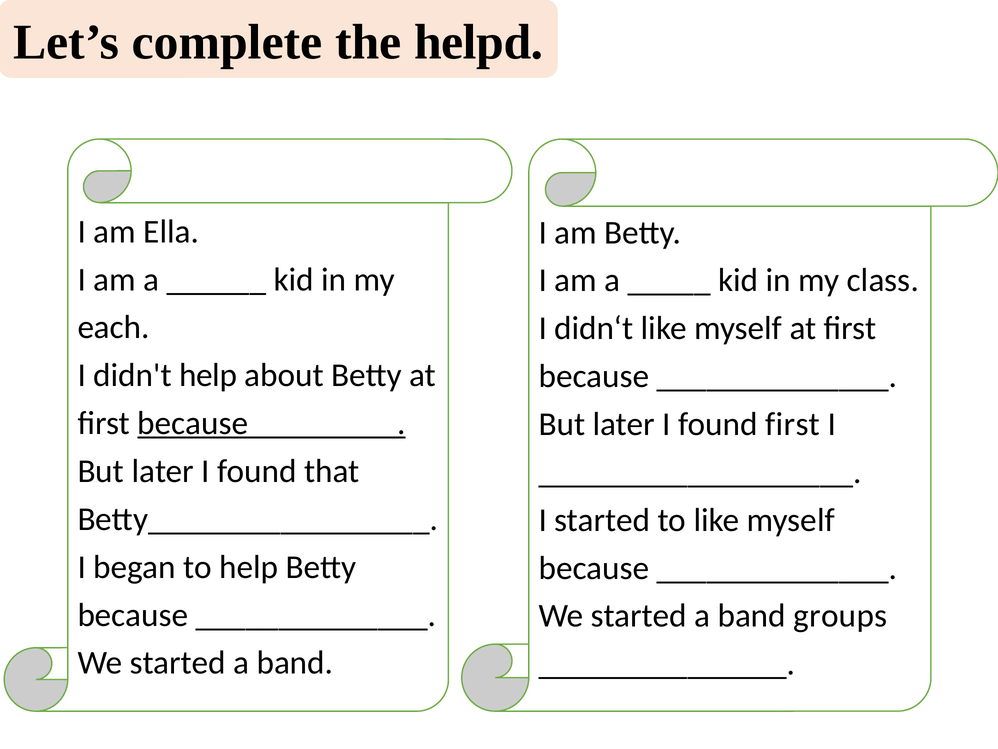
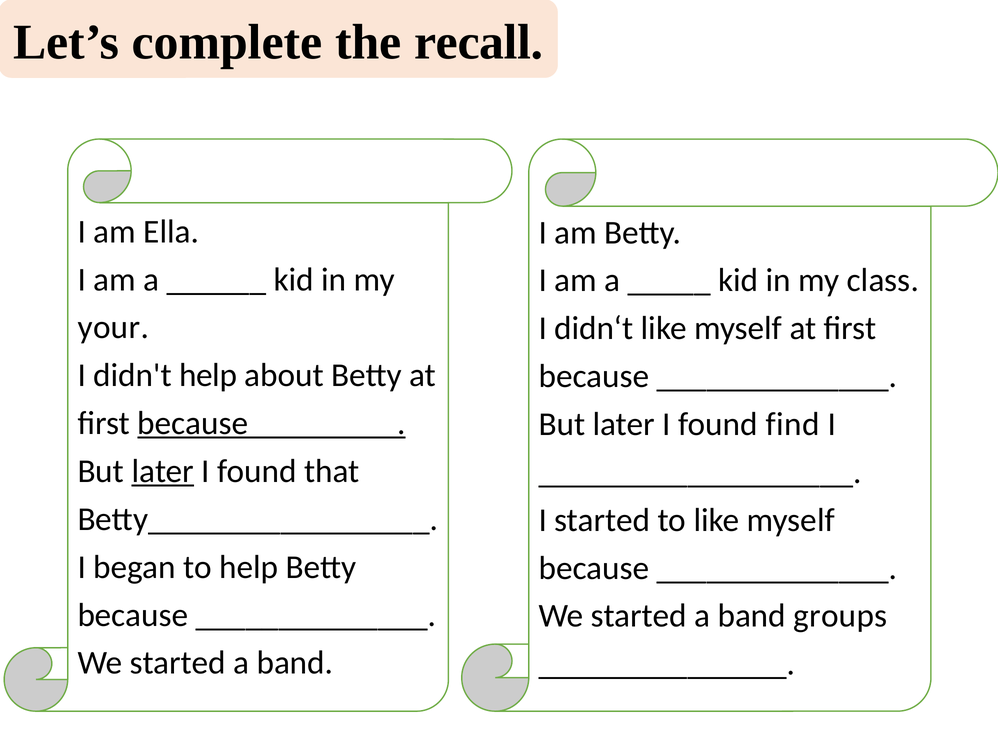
helpd: helpd -> recall
each: each -> your
found first: first -> find
later at (163, 471) underline: none -> present
